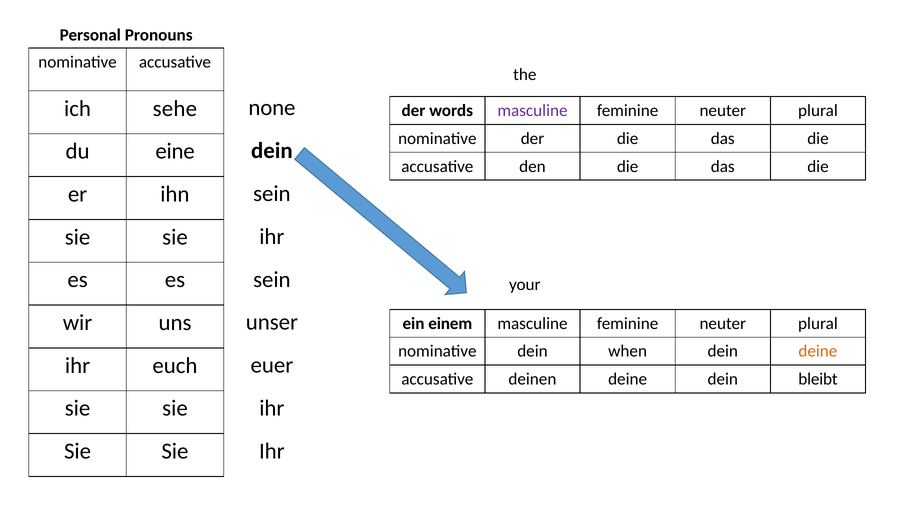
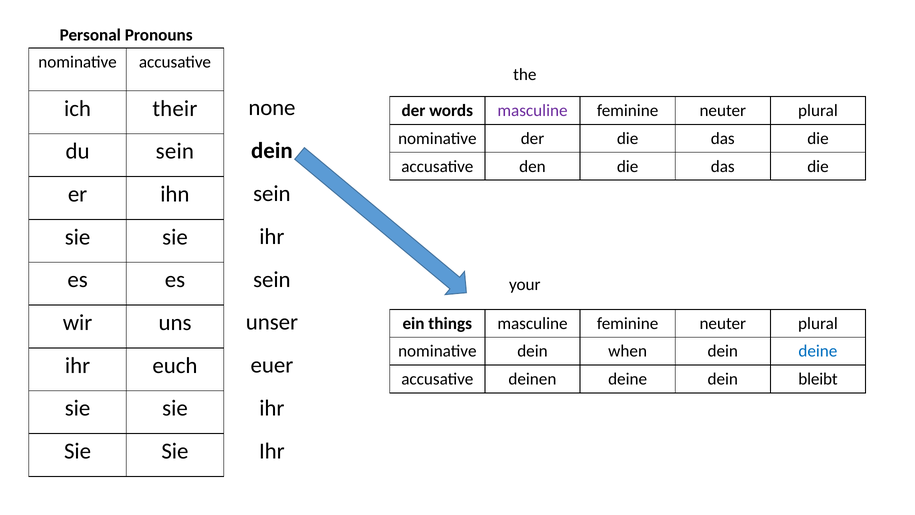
sehe: sehe -> their
du eine: eine -> sein
einem: einem -> things
deine at (818, 351) colour: orange -> blue
